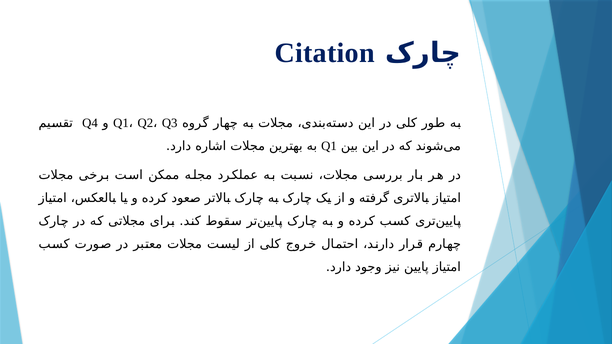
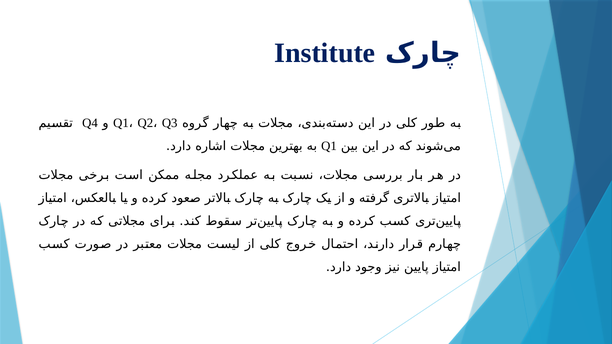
Citation: Citation -> Institute
